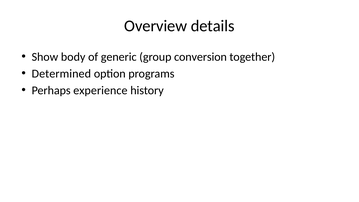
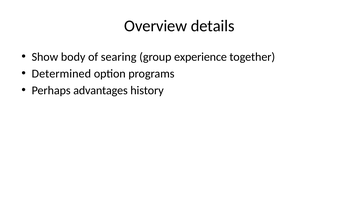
generic: generic -> searing
conversion: conversion -> experience
experience: experience -> advantages
